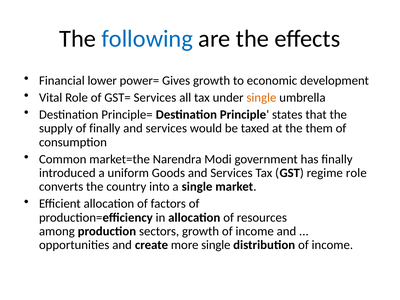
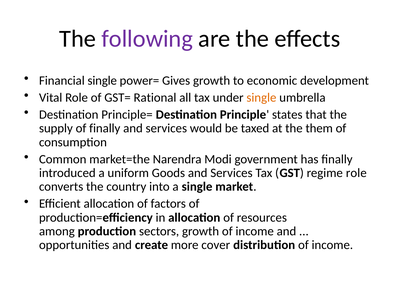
following colour: blue -> purple
Financial lower: lower -> single
GST= Services: Services -> Rational
more single: single -> cover
